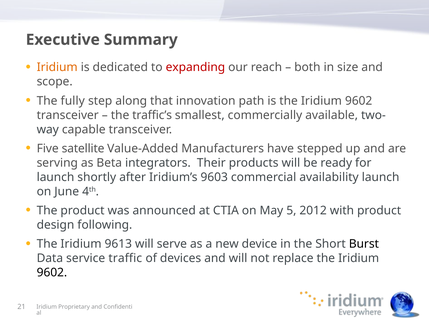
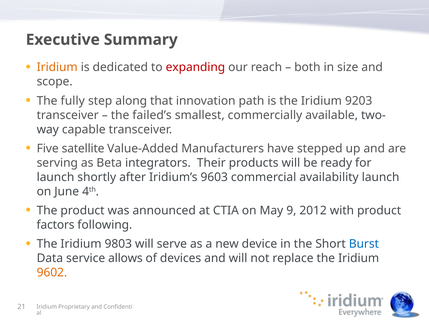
is the Iridium 9602: 9602 -> 9203
traffic’s: traffic’s -> failed’s
5: 5 -> 9
design: design -> factors
9613: 9613 -> 9803
Burst colour: black -> blue
traffic: traffic -> allows
9602 at (52, 272) colour: black -> orange
